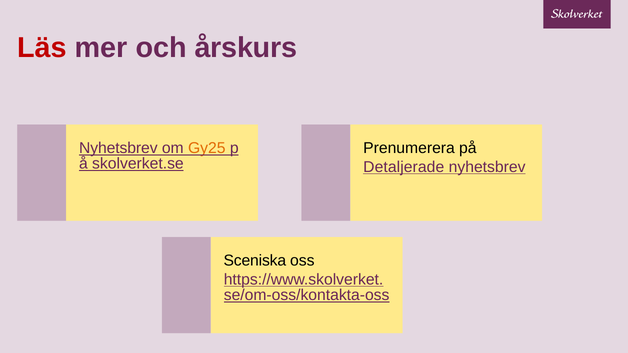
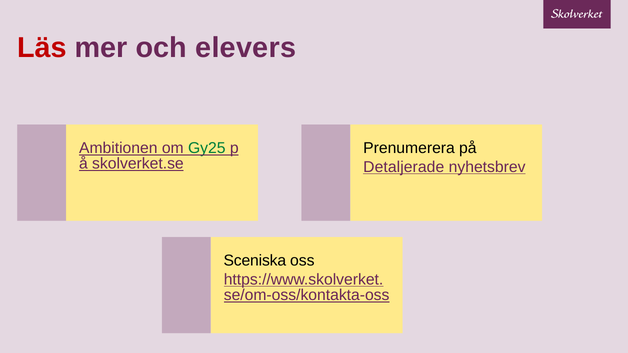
årskurs: årskurs -> elevers
Nyhetsbrev at (118, 148): Nyhetsbrev -> Ambitionen
Gy25 colour: orange -> green
